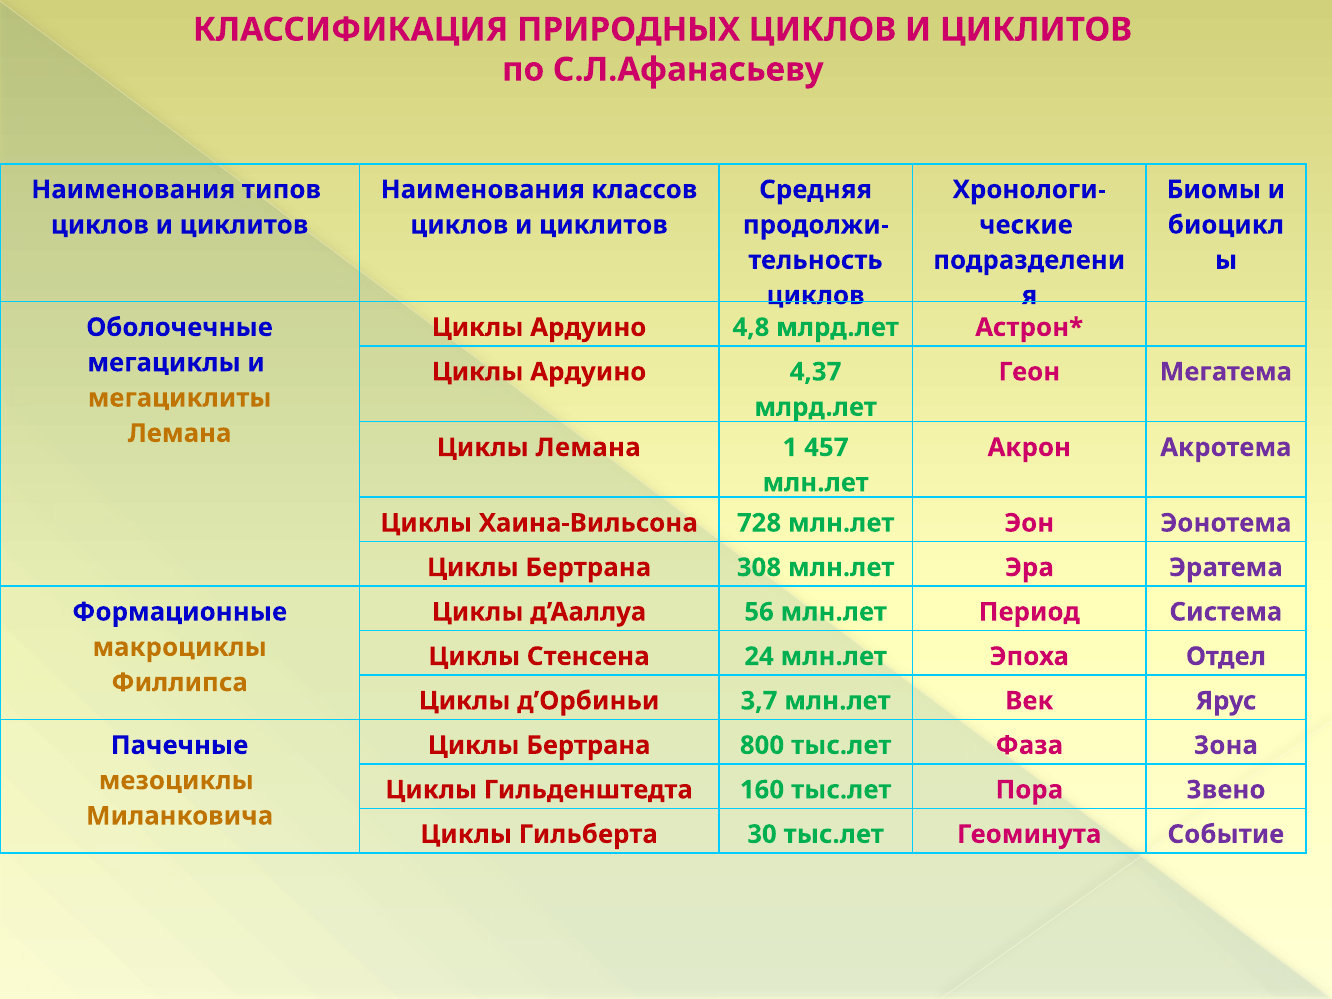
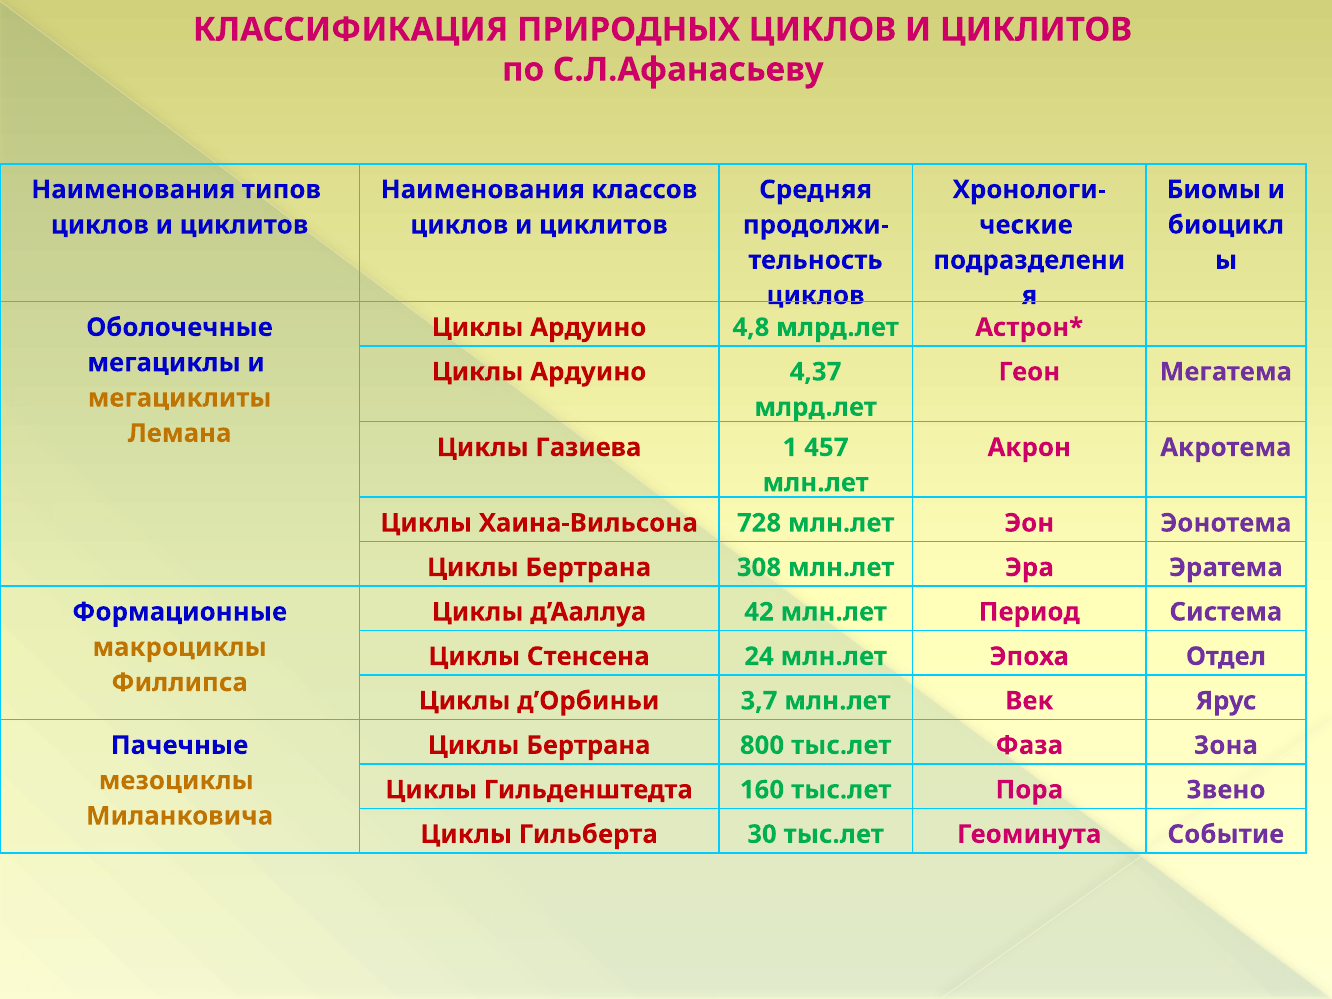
Циклы Лемана: Лемана -> Газиева
56: 56 -> 42
